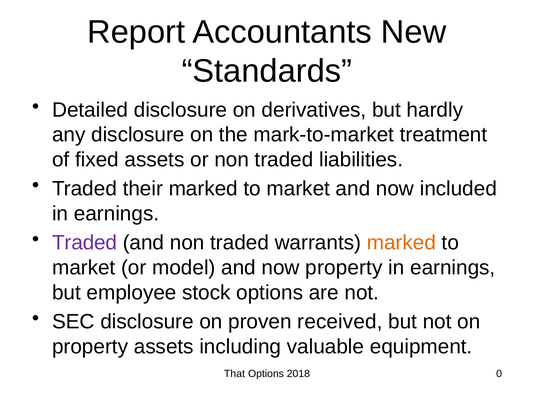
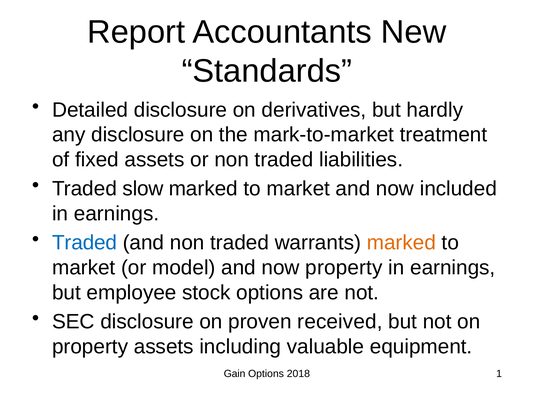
their: their -> slow
Traded at (85, 243) colour: purple -> blue
That: That -> Gain
0: 0 -> 1
